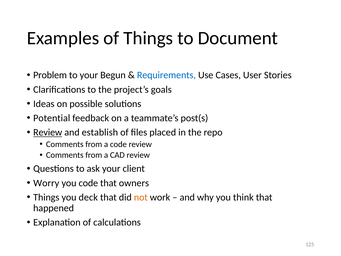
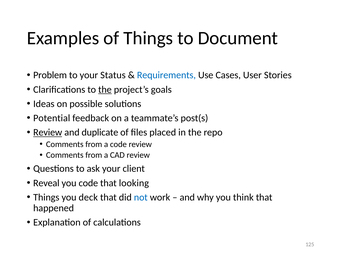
Begun: Begun -> Status
the at (105, 89) underline: none -> present
establish: establish -> duplicate
Worry: Worry -> Reveal
owners: owners -> looking
not colour: orange -> blue
